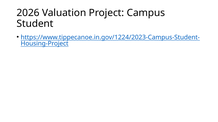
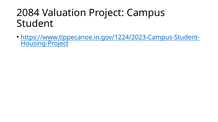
2026: 2026 -> 2084
